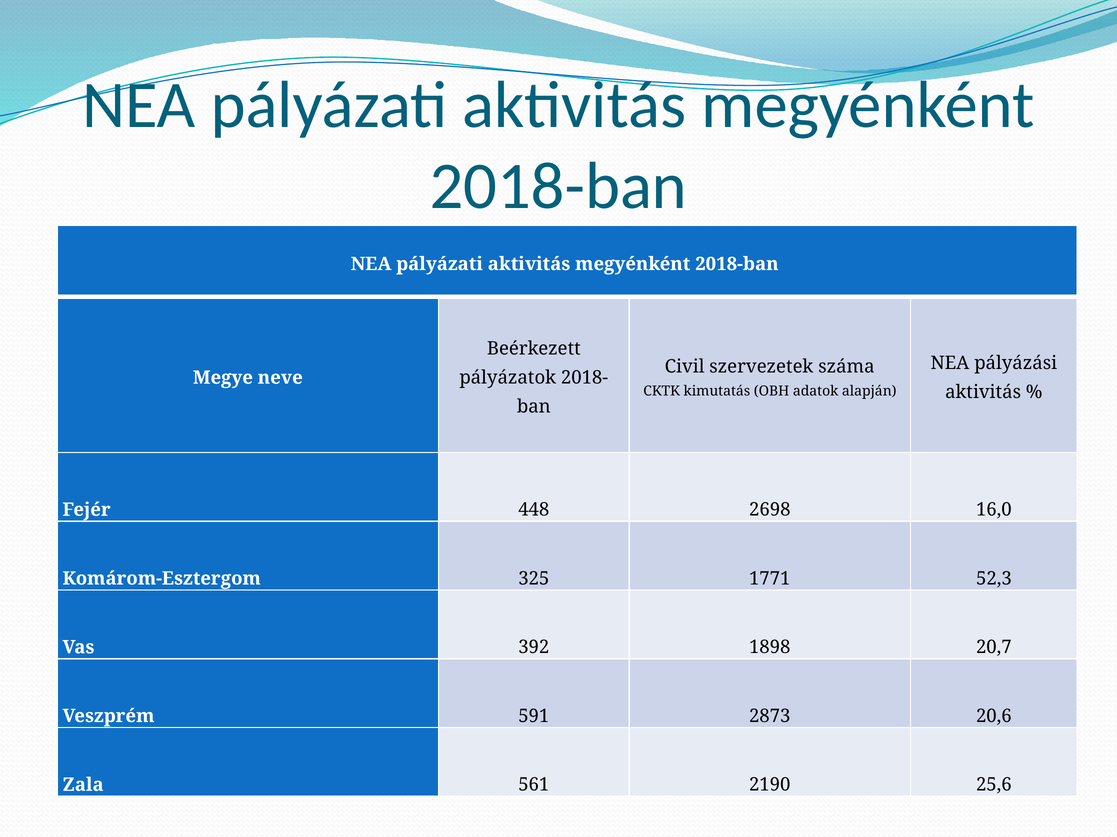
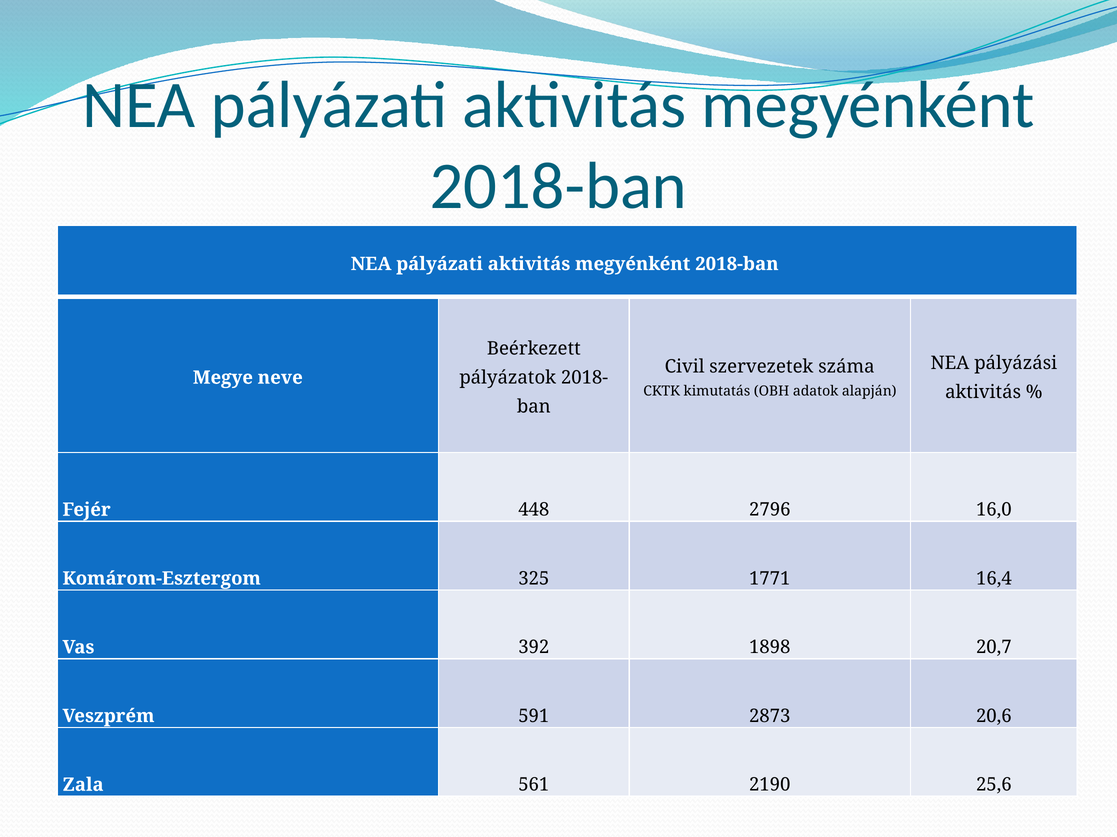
2698: 2698 -> 2796
52,3: 52,3 -> 16,4
